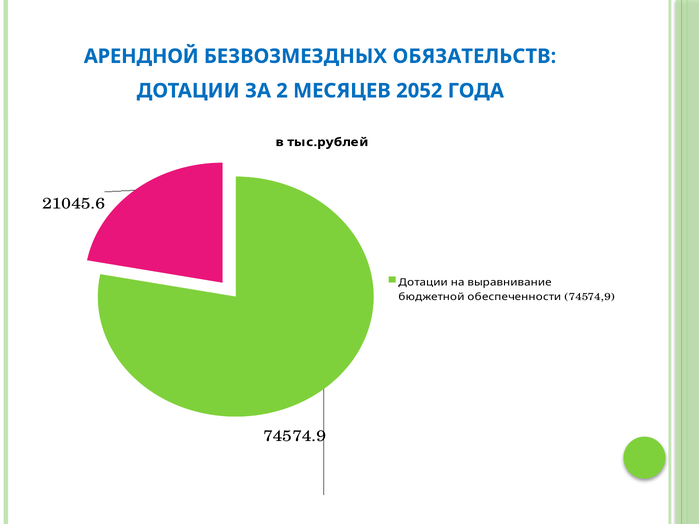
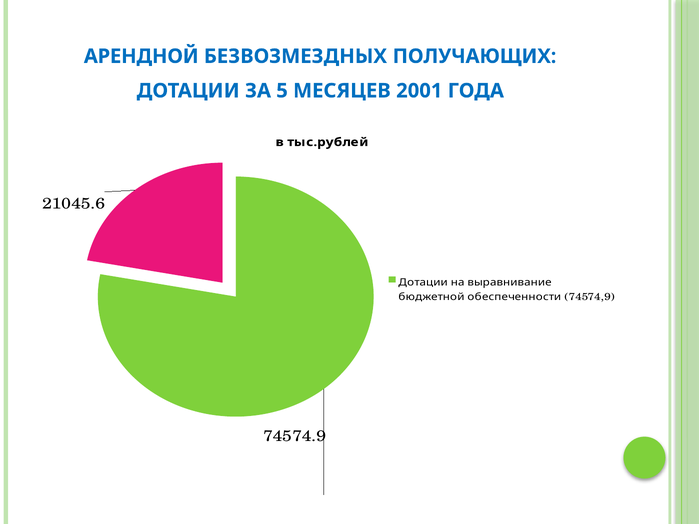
ОБЯЗАТЕЛЬСТВ: ОБЯЗАТЕЛЬСТВ -> ПОЛУЧАЮЩИХ
2: 2 -> 5
2052: 2052 -> 2001
